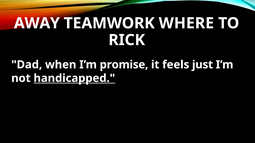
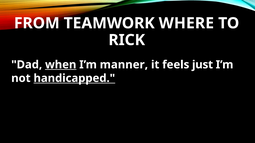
AWAY: AWAY -> FROM
when underline: none -> present
promise: promise -> manner
